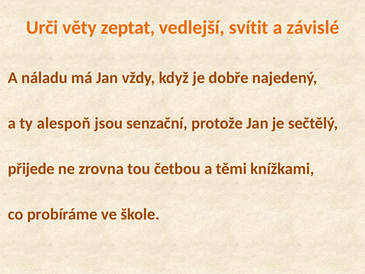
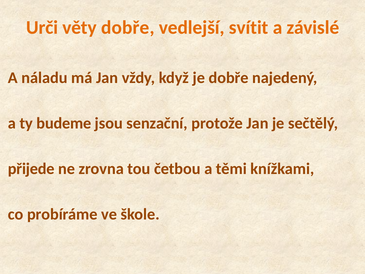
věty zeptat: zeptat -> dobře
alespoň: alespoň -> budeme
